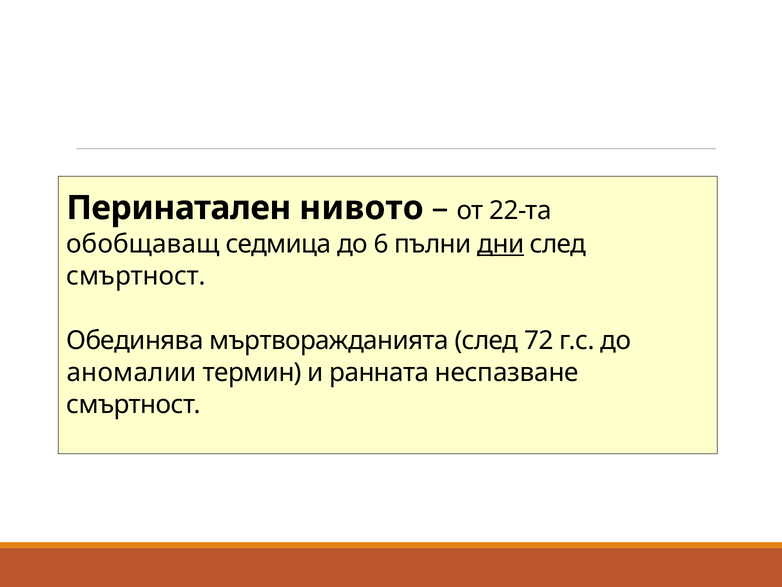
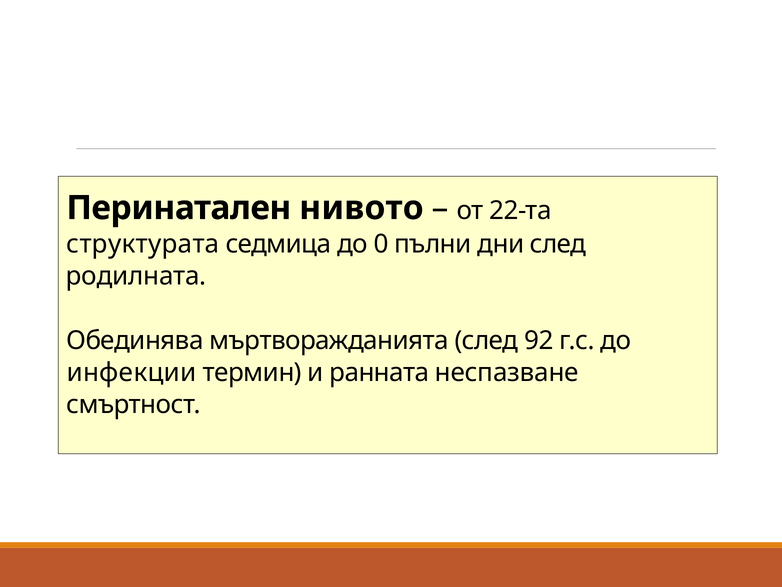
обобщаващ: обобщаващ -> структурата
6: 6 -> 0
дни underline: present -> none
смъртност at (136, 276): смъртност -> родилната
72: 72 -> 92
аномалии: аномалии -> инфекции
